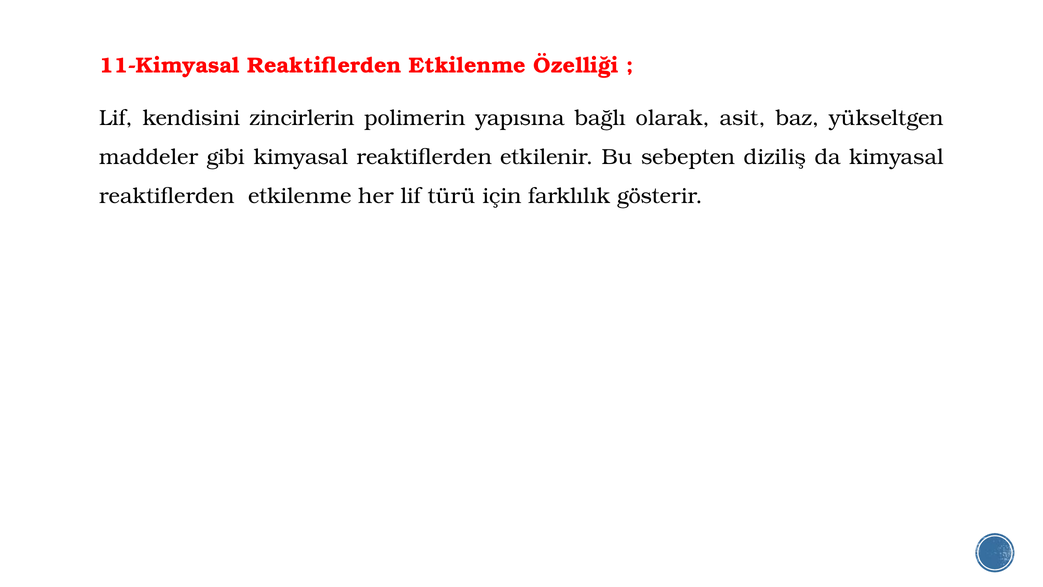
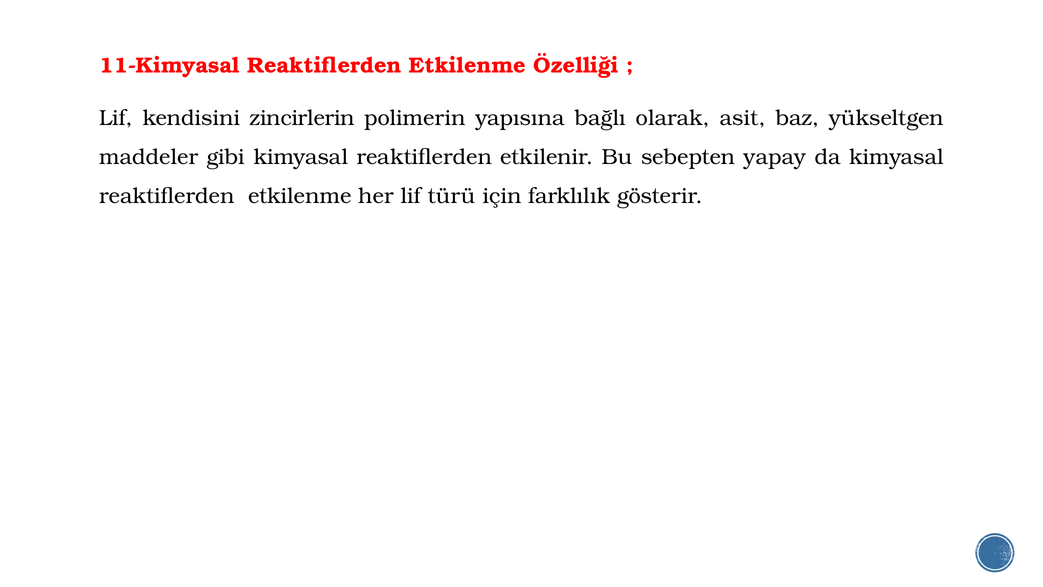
diziliş: diziliş -> yapay
